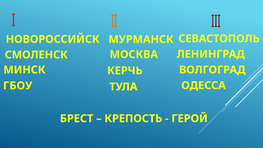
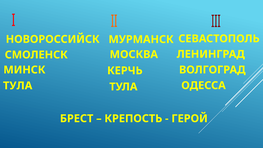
ГБОУ at (18, 86): ГБОУ -> ТУЛА
